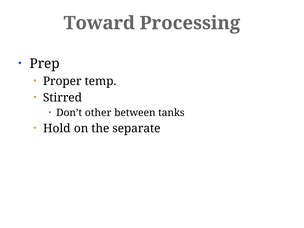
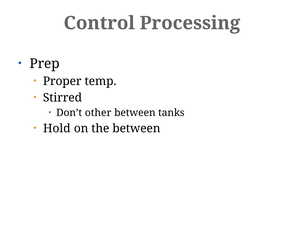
Toward: Toward -> Control
the separate: separate -> between
